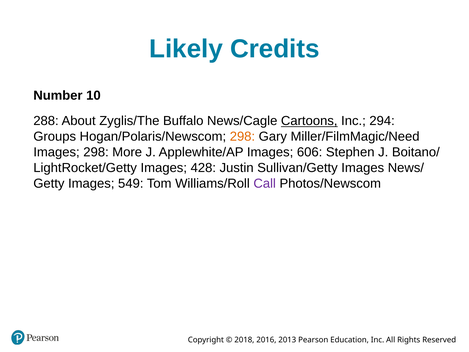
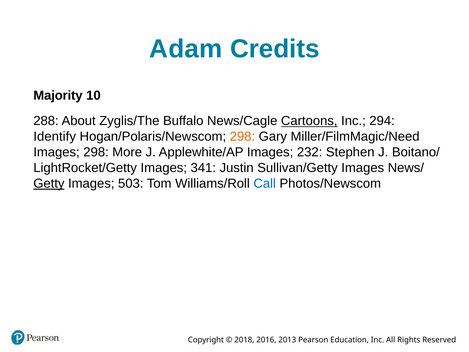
Likely: Likely -> Adam
Number: Number -> Majority
Groups: Groups -> Identify
606: 606 -> 232
428: 428 -> 341
Getty underline: none -> present
549: 549 -> 503
Call colour: purple -> blue
